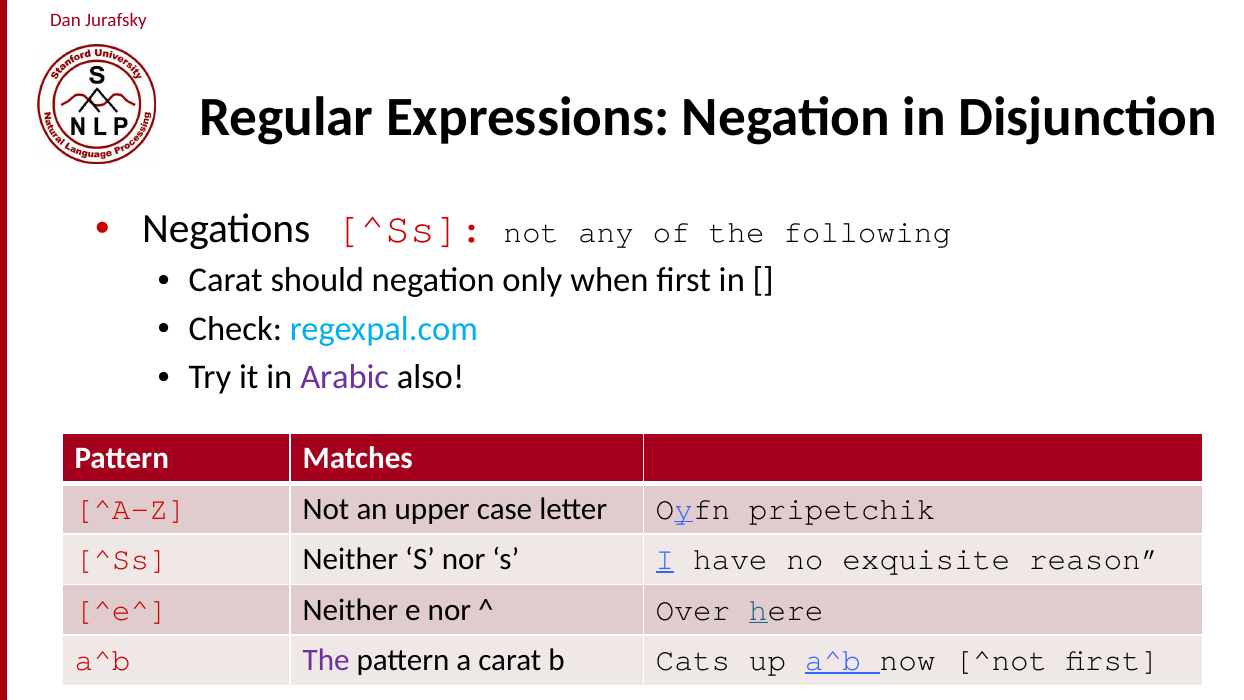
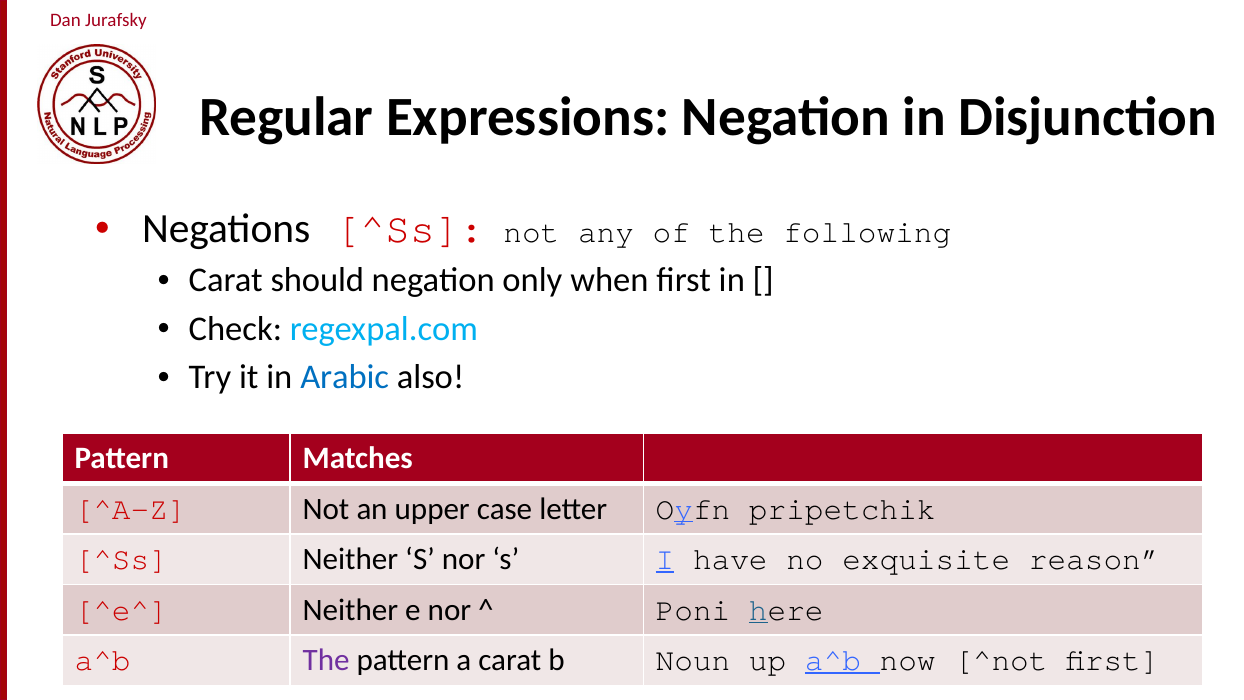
Arabic colour: purple -> blue
Over: Over -> Poni
Cats: Cats -> Noun
